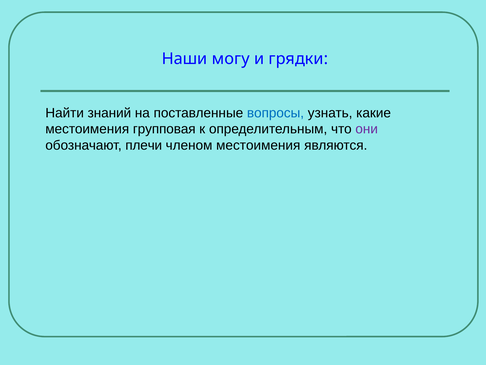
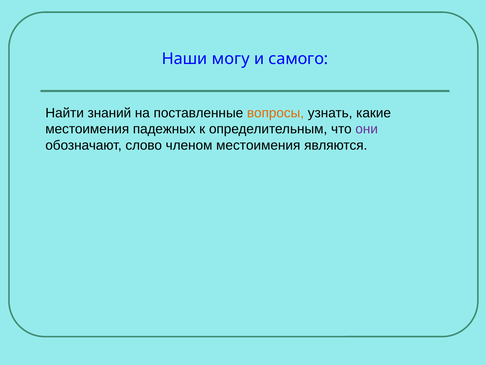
грядки: грядки -> самого
вопросы colour: blue -> orange
групповая: групповая -> падежных
плечи: плечи -> слово
